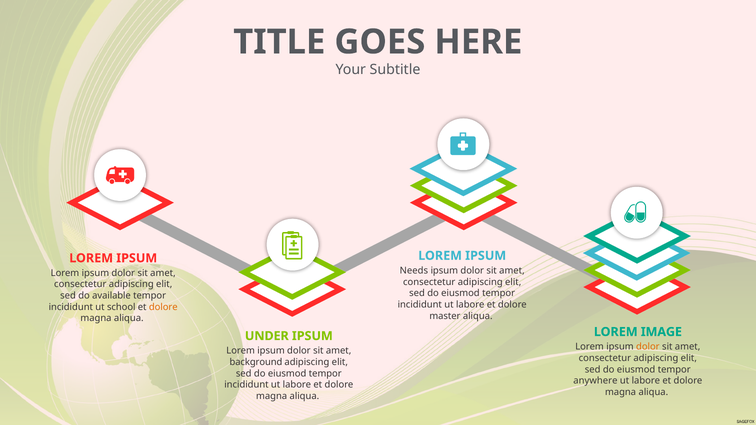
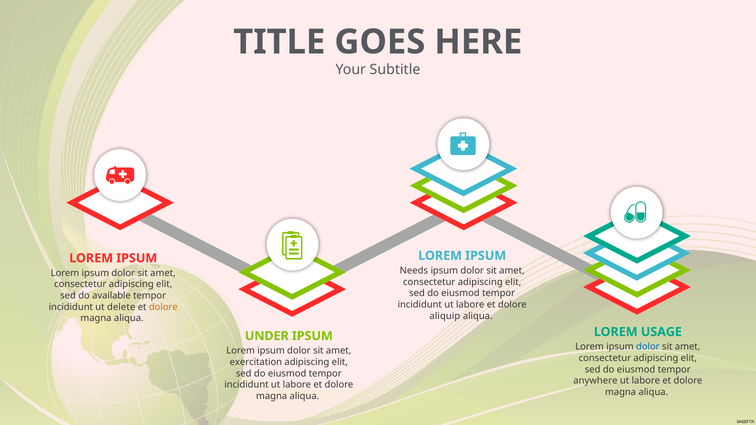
school: school -> delete
master: master -> aliquip
IMAGE: IMAGE -> USAGE
dolor at (648, 347) colour: orange -> blue
background: background -> exercitation
